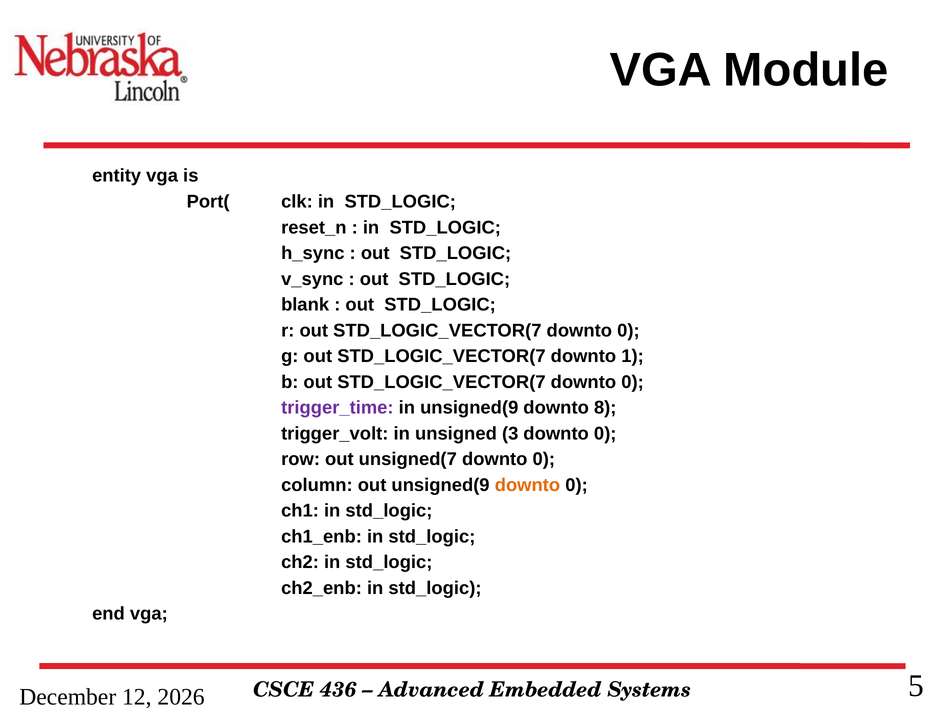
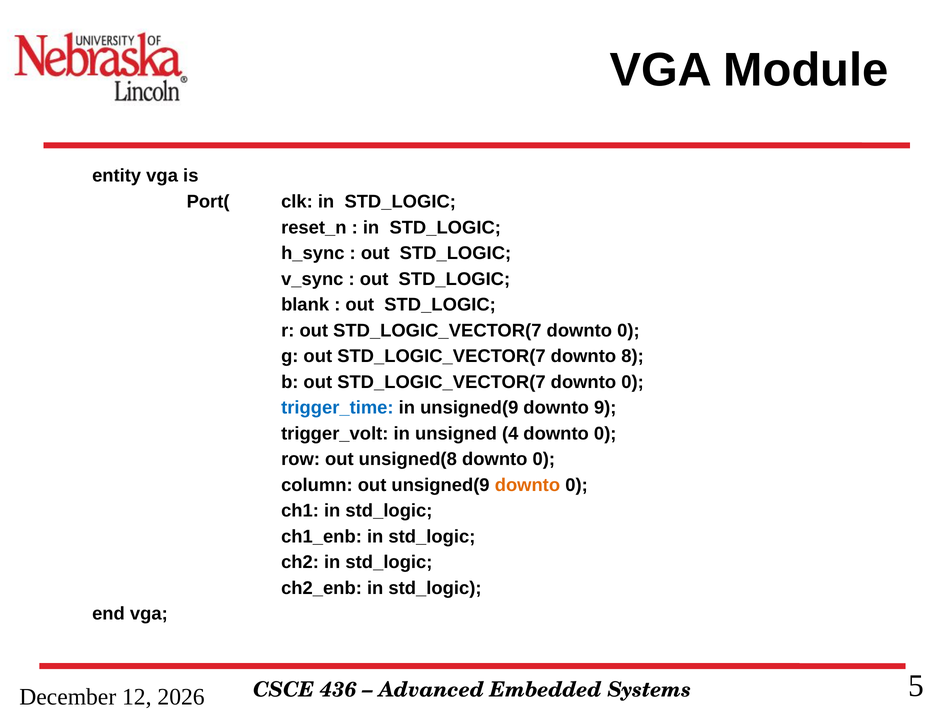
1: 1 -> 8
trigger_time colour: purple -> blue
8: 8 -> 9
3: 3 -> 4
unsigned(7: unsigned(7 -> unsigned(8
